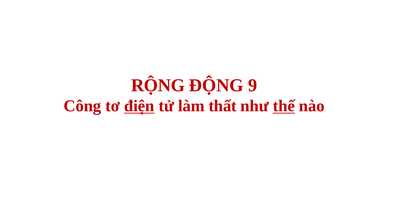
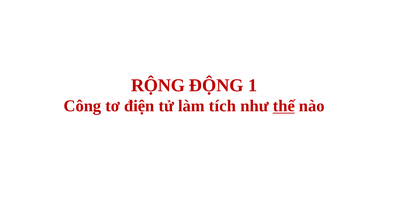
9: 9 -> 1
điện underline: present -> none
thất: thất -> tích
